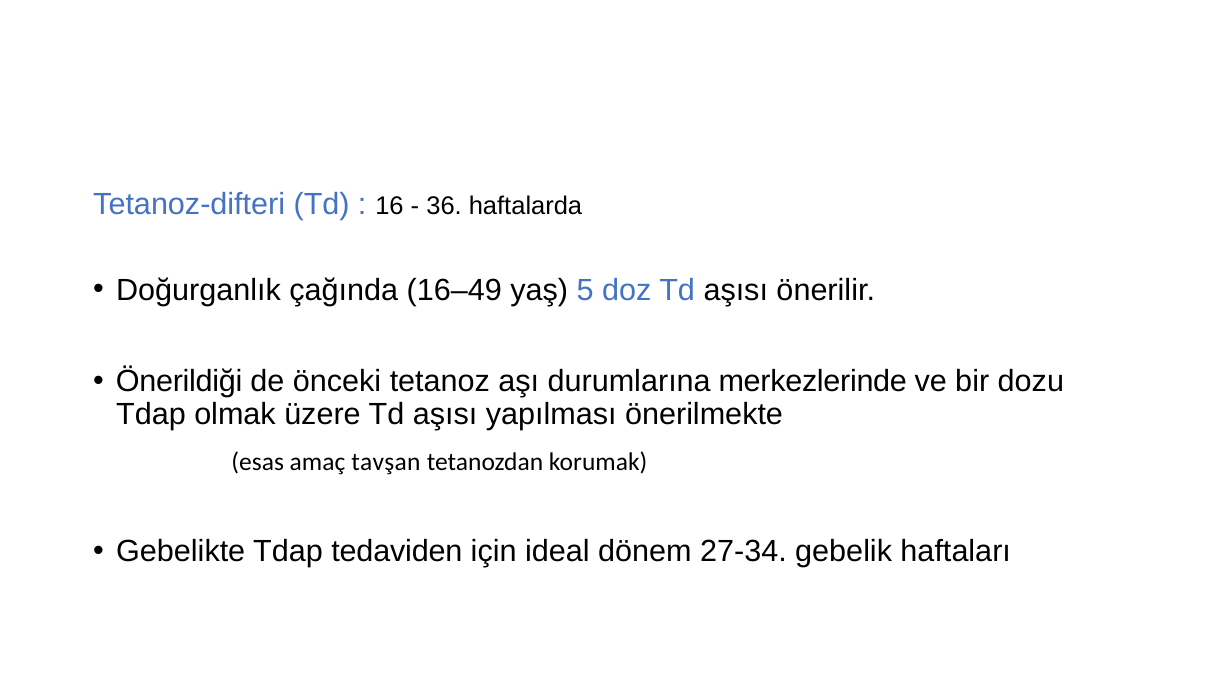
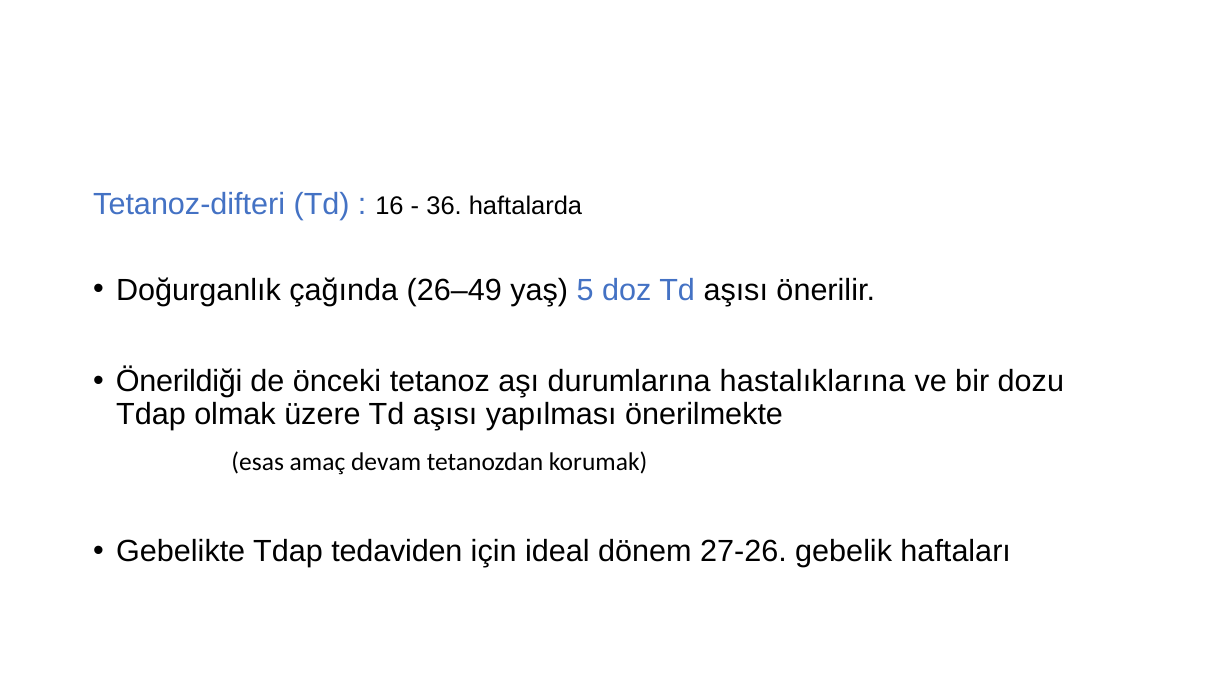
16–49: 16–49 -> 26–49
merkezlerinde: merkezlerinde -> hastalıklarına
tavşan: tavşan -> devam
27-34: 27-34 -> 27-26
